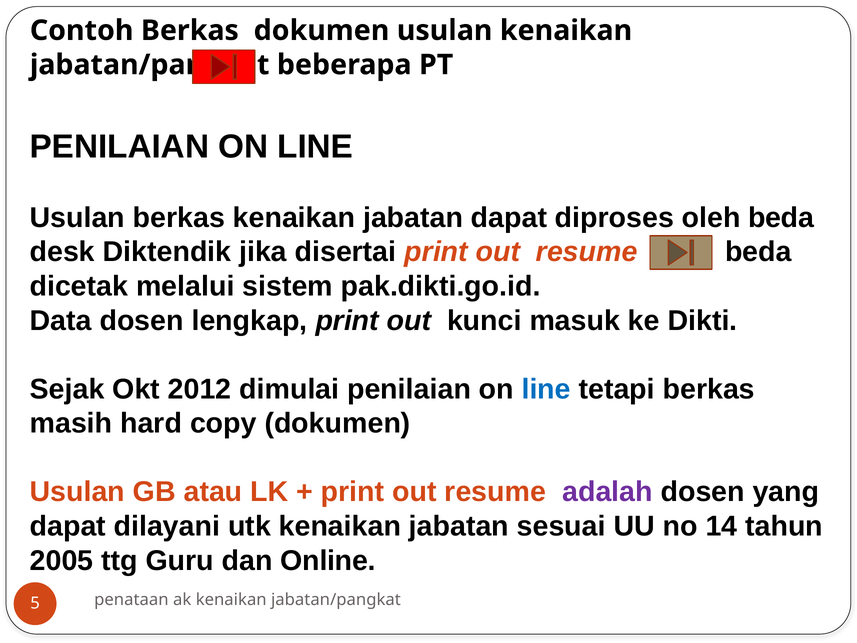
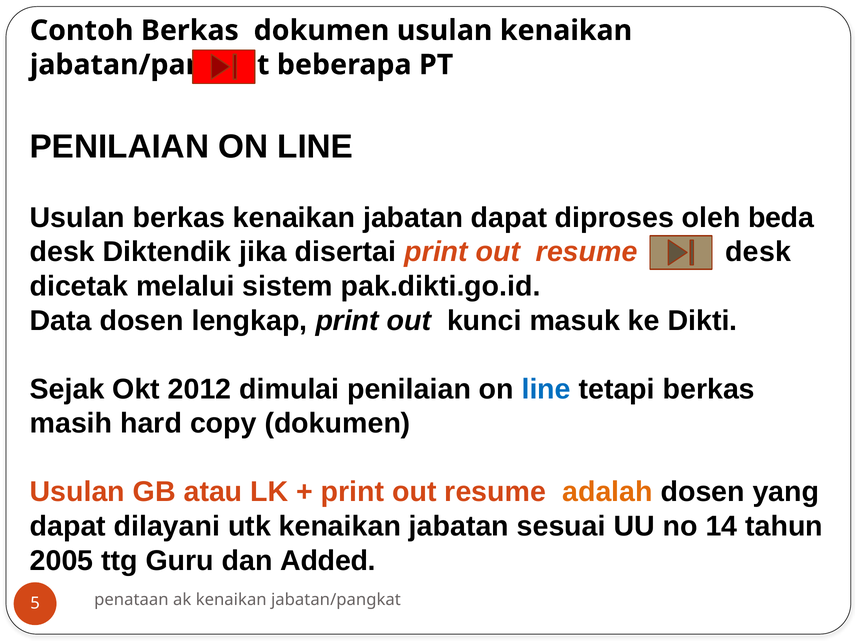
resume beda: beda -> desk
adalah colour: purple -> orange
Online: Online -> Added
